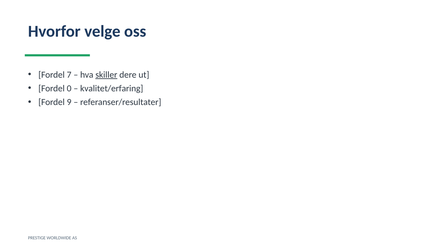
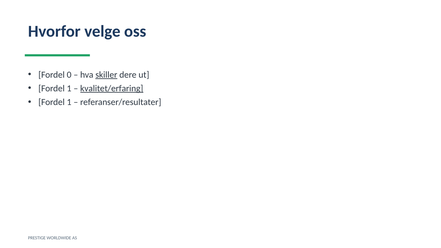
7: 7 -> 0
0 at (69, 88): 0 -> 1
kvalitet/erfaring underline: none -> present
9 at (69, 102): 9 -> 1
